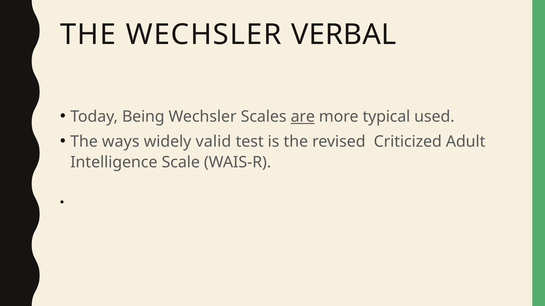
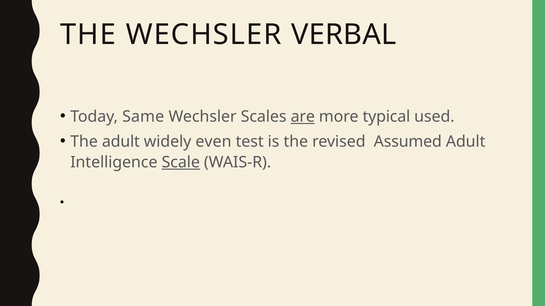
Being: Being -> Same
The ways: ways -> adult
valid: valid -> even
Criticized: Criticized -> Assumed
Scale underline: none -> present
